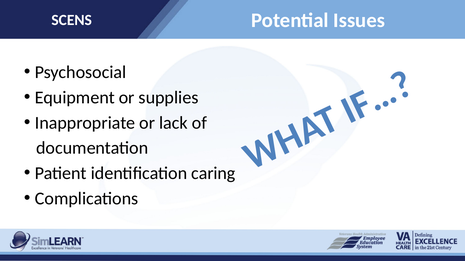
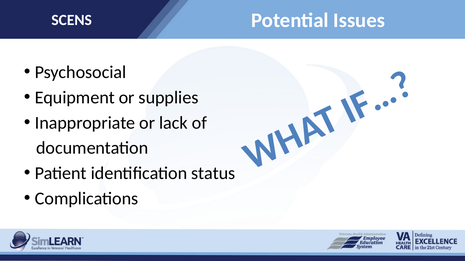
caring: caring -> status
